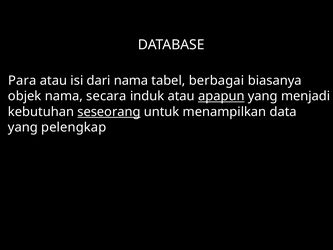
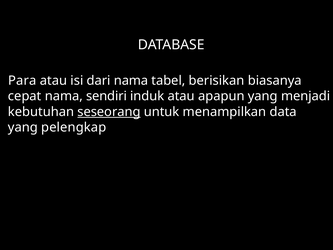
berbagai: berbagai -> berisikan
objek: objek -> cepat
secara: secara -> sendiri
apapun underline: present -> none
